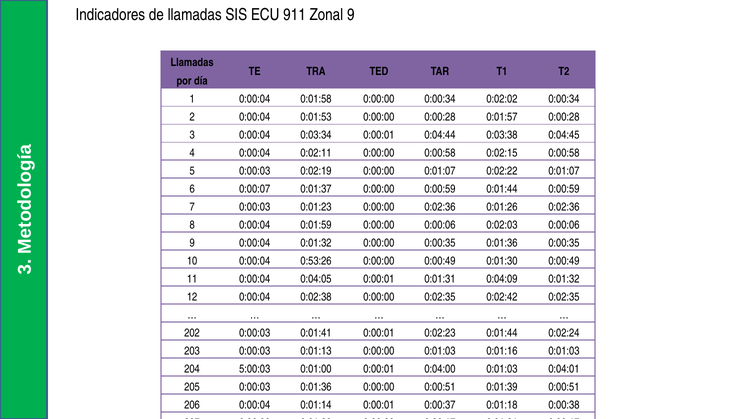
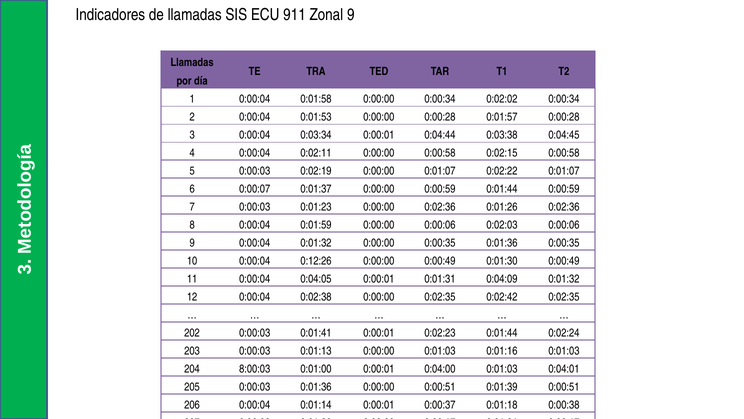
0:53:26: 0:53:26 -> 0:12:26
5:00:03: 5:00:03 -> 8:00:03
